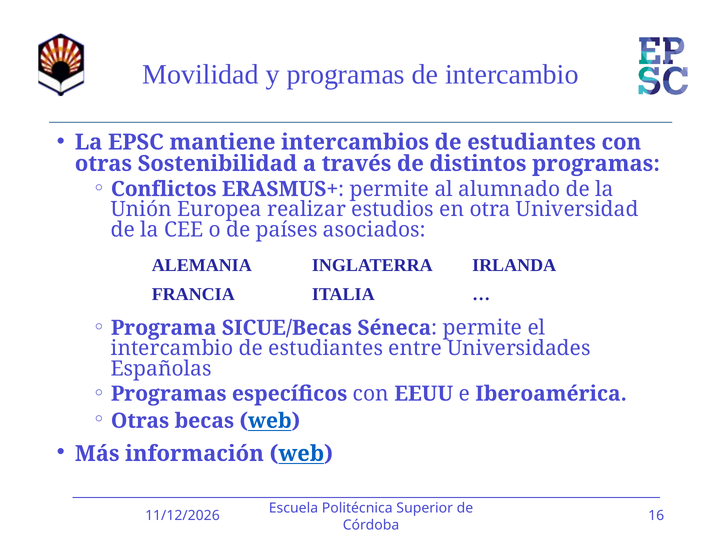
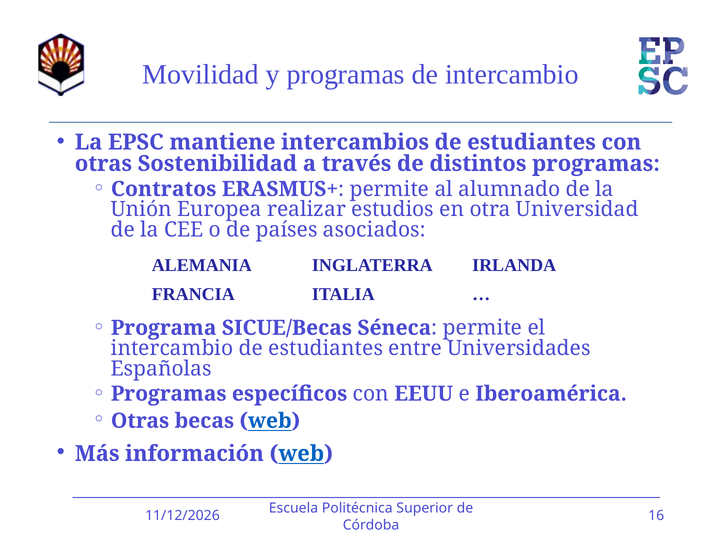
Conflictos: Conflictos -> Contratos
